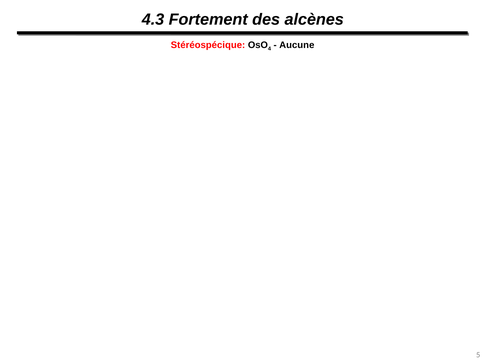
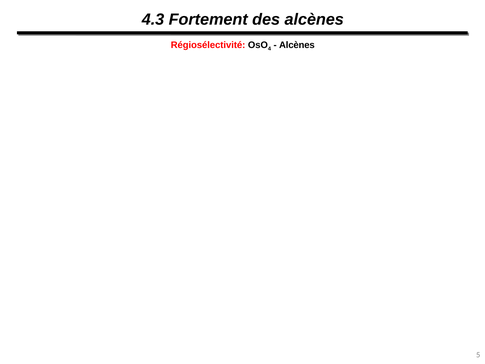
Stéréospécique: Stéréospécique -> Régiosélectivité
Aucune at (297, 45): Aucune -> Alcènes
